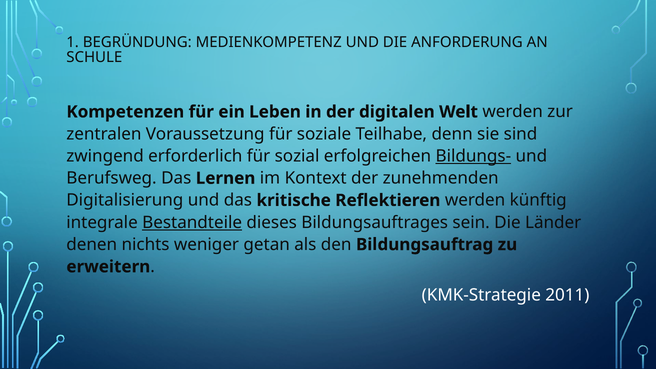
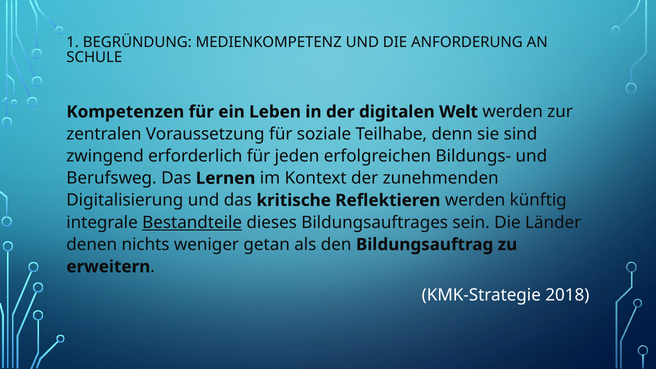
sozial: sozial -> jeden
Bildungs- underline: present -> none
2011: 2011 -> 2018
